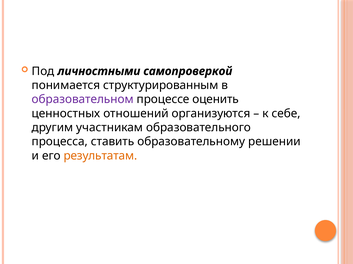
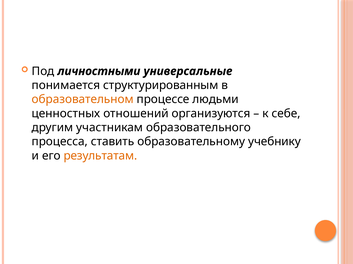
самопроверкой: самопроверкой -> универсальные
образовательном colour: purple -> orange
оценить: оценить -> людьми
решении: решении -> учебнику
